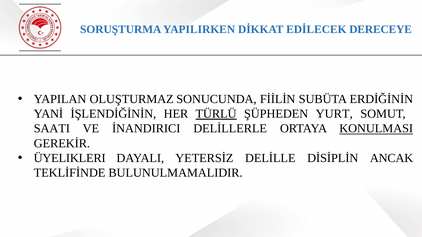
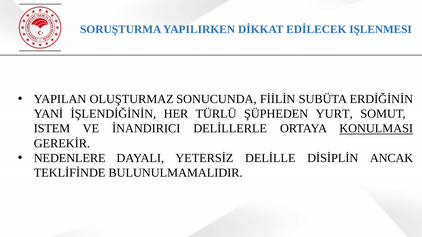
DERECEYE: DERECEYE -> IŞLENMESI
TÜRLÜ underline: present -> none
SAATI: SAATI -> ISTEM
ÜYELIKLERI: ÜYELIKLERI -> NEDENLERE
